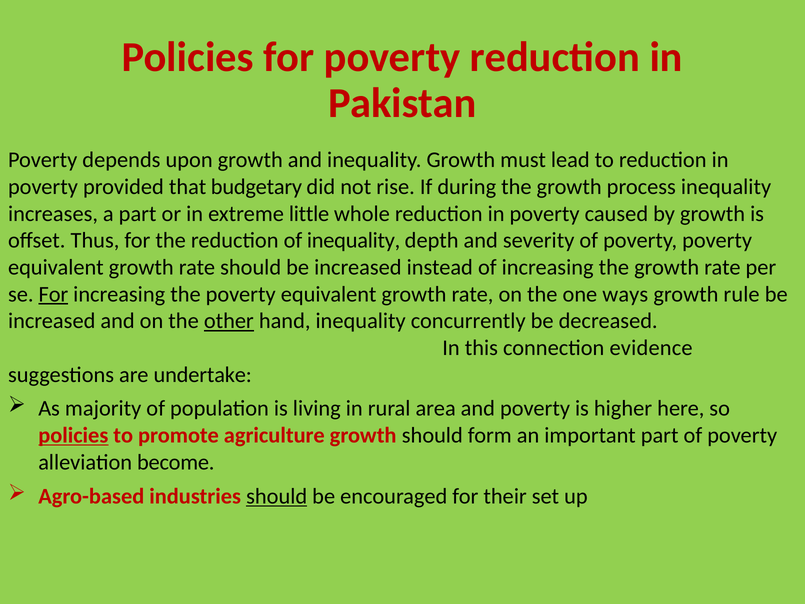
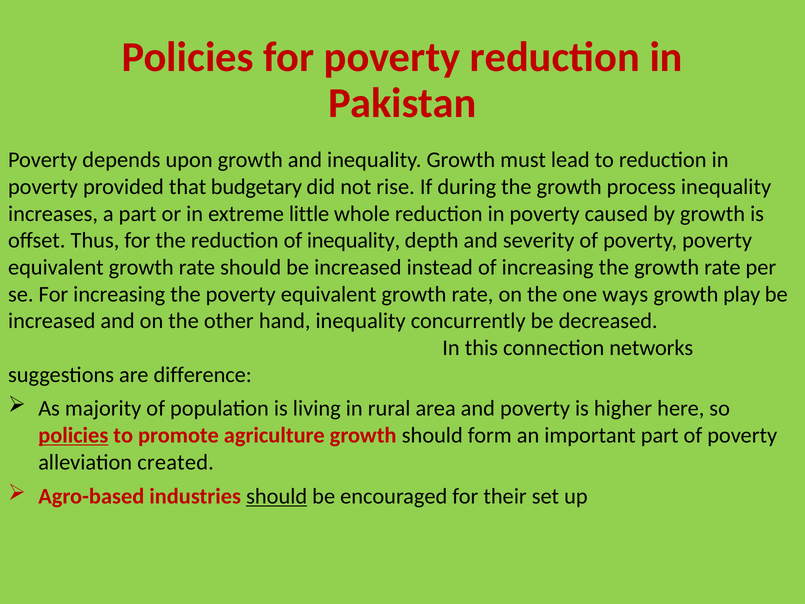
For at (53, 294) underline: present -> none
rule: rule -> play
other underline: present -> none
evidence: evidence -> networks
undertake: undertake -> difference
become: become -> created
